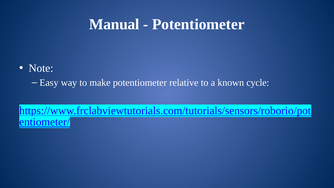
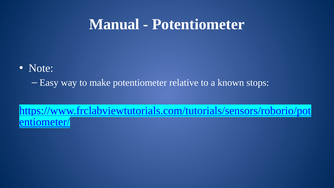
cycle: cycle -> stops
